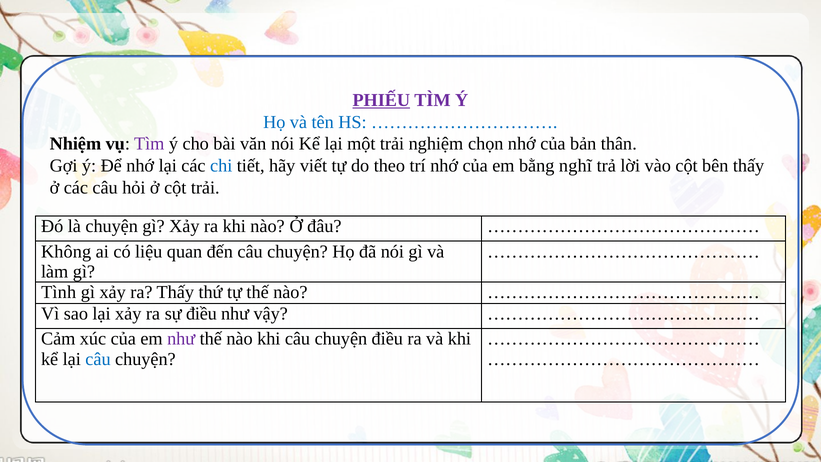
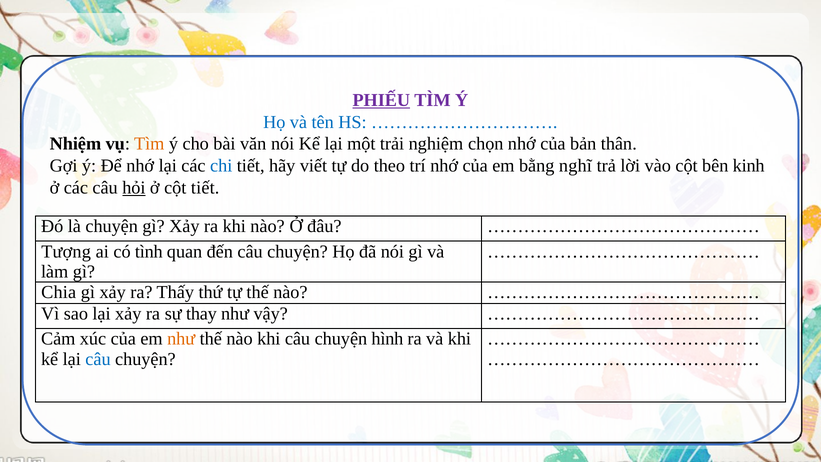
Tìm at (149, 144) colour: purple -> orange
bên thấy: thấy -> kinh
hỏi underline: none -> present
cột trải: trải -> tiết
Không: Không -> Tượng
liệu: liệu -> tình
Tình: Tình -> Chia
sự điều: điều -> thay
như at (181, 339) colour: purple -> orange
chuyện điều: điều -> hình
